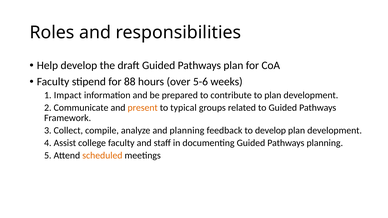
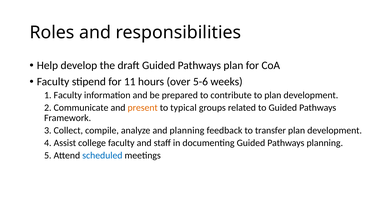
88: 88 -> 11
1 Impact: Impact -> Faculty
to develop: develop -> transfer
scheduled colour: orange -> blue
